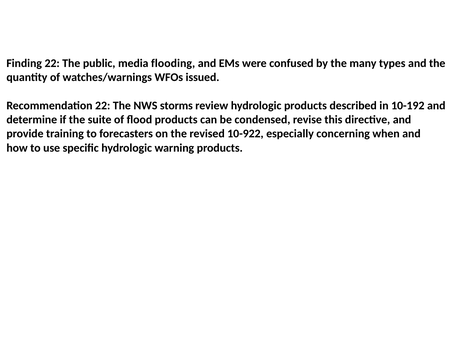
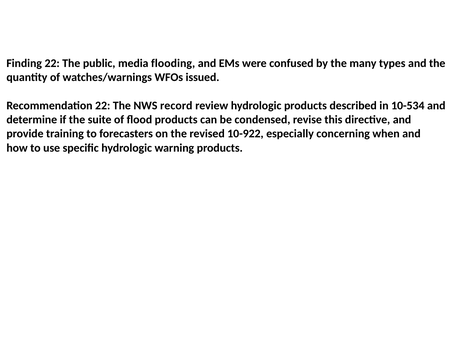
storms: storms -> record
10-192: 10-192 -> 10-534
